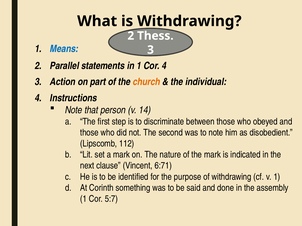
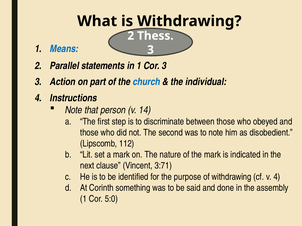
Cor 4: 4 -> 3
church colour: orange -> blue
6:71: 6:71 -> 3:71
v 1: 1 -> 4
5:7: 5:7 -> 5:0
